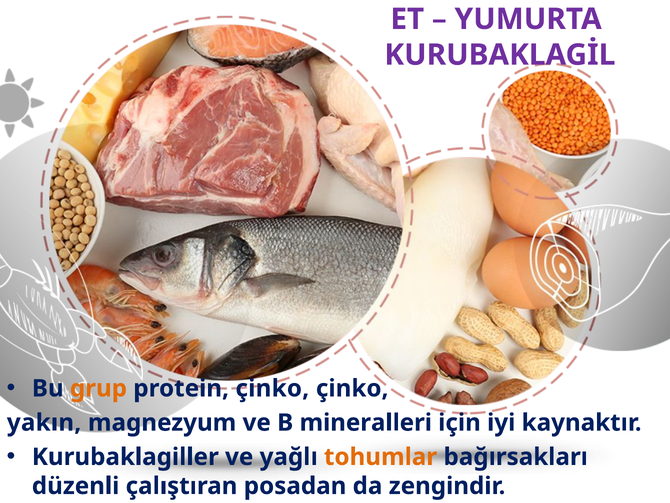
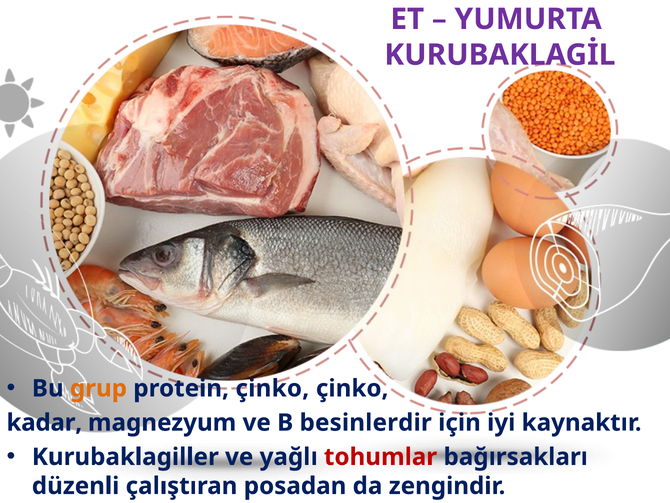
yakın: yakın -> kadar
mineralleri: mineralleri -> besinlerdir
tohumlar colour: orange -> red
